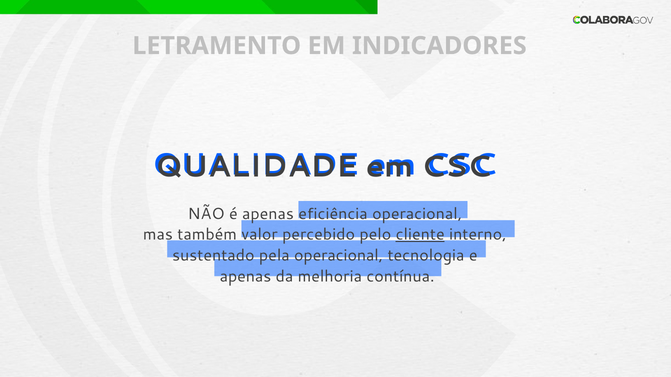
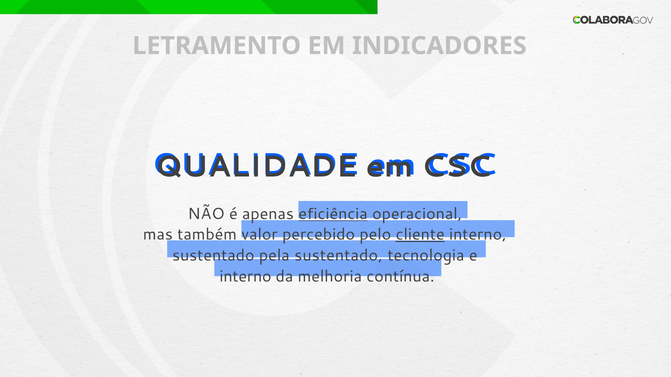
eficiência underline: none -> present
pela operacional: operacional -> sustentado
apenas at (245, 277): apenas -> interno
